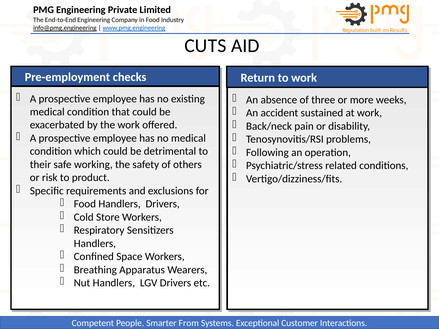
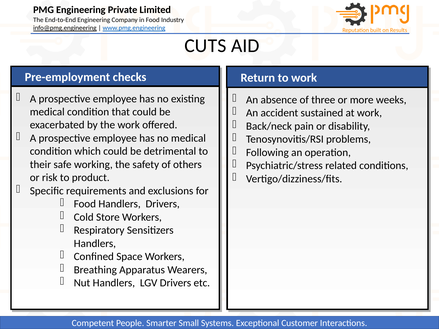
From: From -> Small
